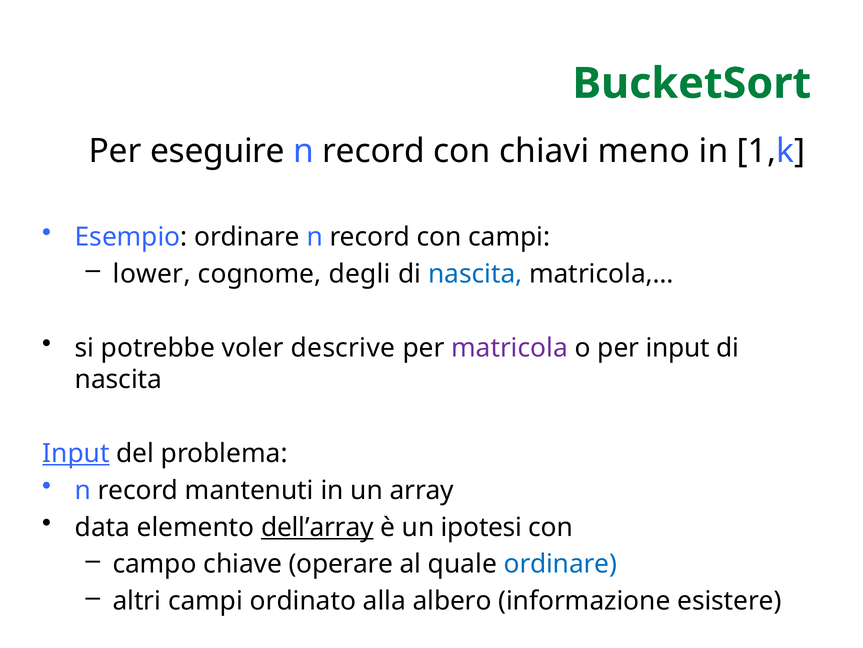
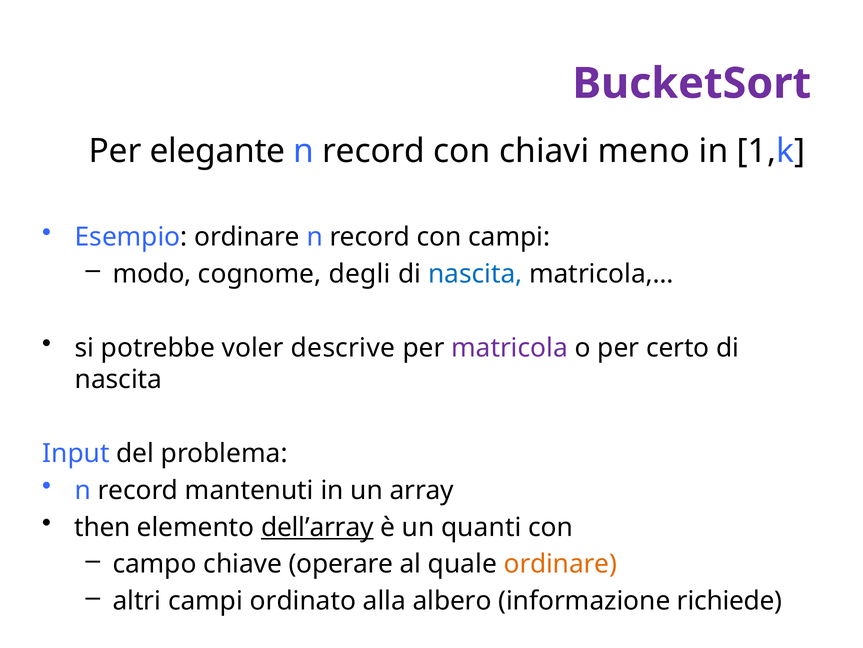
BucketSort colour: green -> purple
eseguire: eseguire -> elegante
lower: lower -> modo
per input: input -> certo
Input at (76, 453) underline: present -> none
data: data -> then
ipotesi: ipotesi -> quanti
ordinare at (560, 564) colour: blue -> orange
esistere: esistere -> richiede
